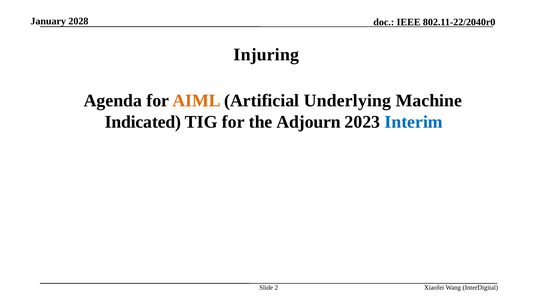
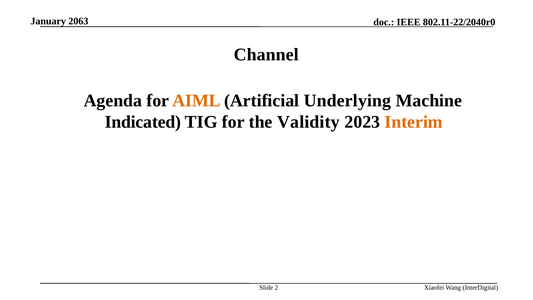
2028: 2028 -> 2063
Injuring: Injuring -> Channel
Adjourn: Adjourn -> Validity
Interim colour: blue -> orange
